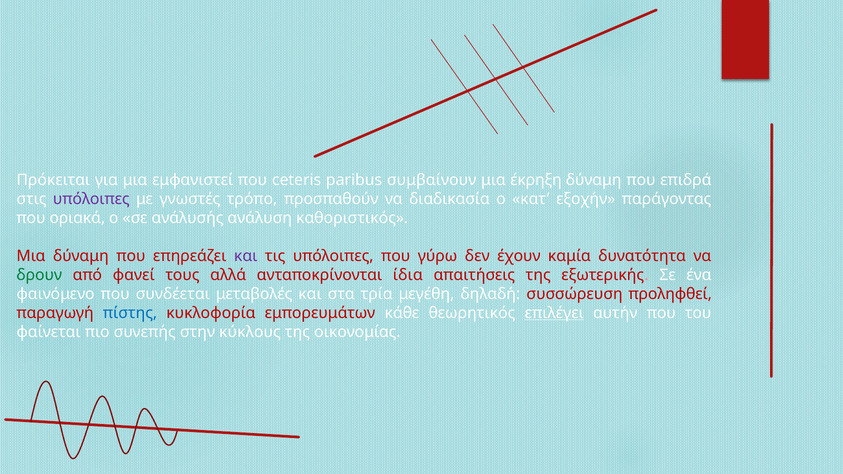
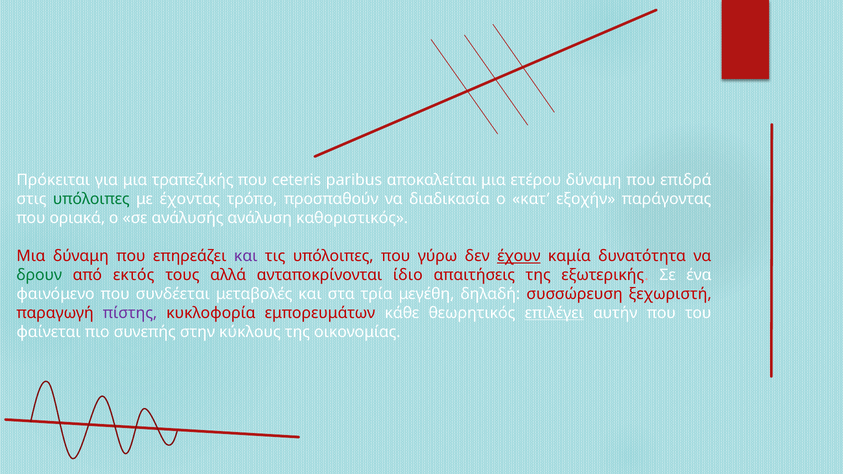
εμφανιστεί: εμφανιστεί -> τραπεζικής
συμβαίνουν: συμβαίνουν -> αποκαλείται
έκρηξη: έκρηξη -> ετέρου
υπόλοιπες at (91, 199) colour: purple -> green
γνωστές: γνωστές -> έχοντας
έχουν underline: none -> present
φανεί: φανεί -> εκτός
ίδια: ίδια -> ίδιο
προληφθεί: προληφθεί -> ξεχωριστή
πίστης colour: blue -> purple
